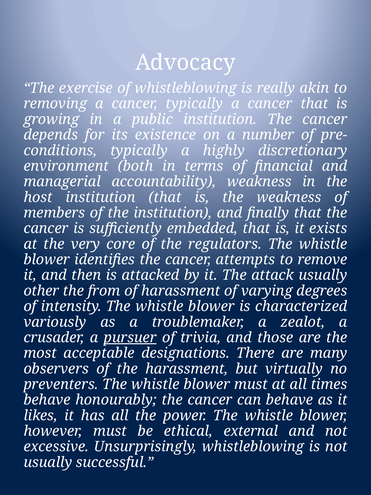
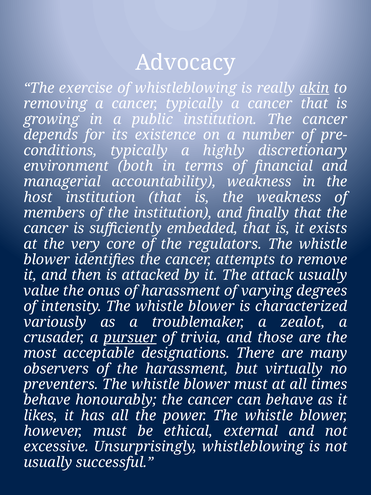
akin underline: none -> present
other: other -> value
from: from -> onus
